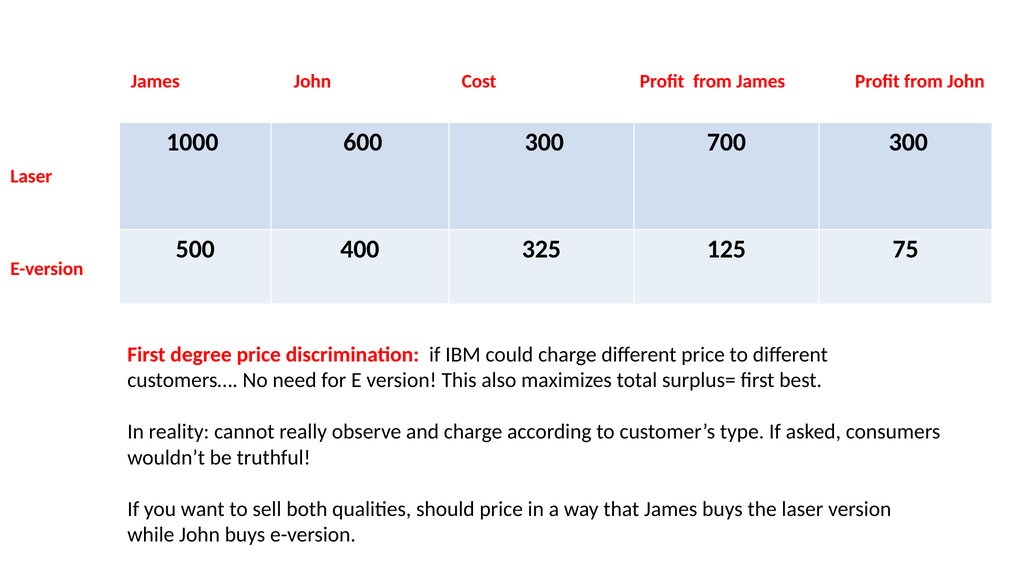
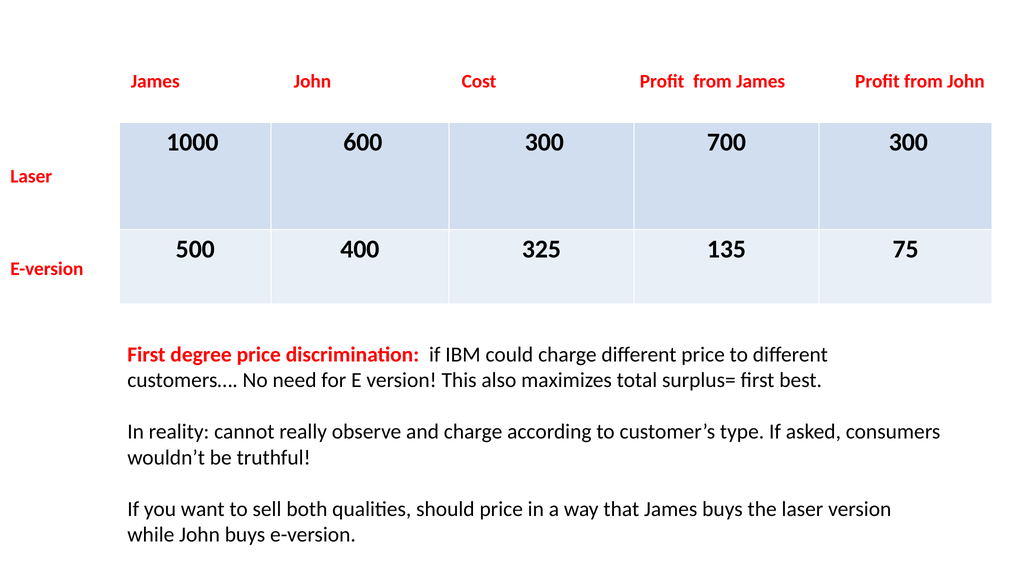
125: 125 -> 135
